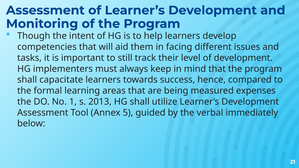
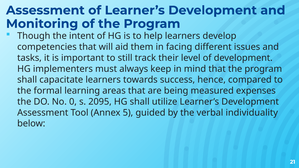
1: 1 -> 0
2013: 2013 -> 2095
immediately: immediately -> individuality
